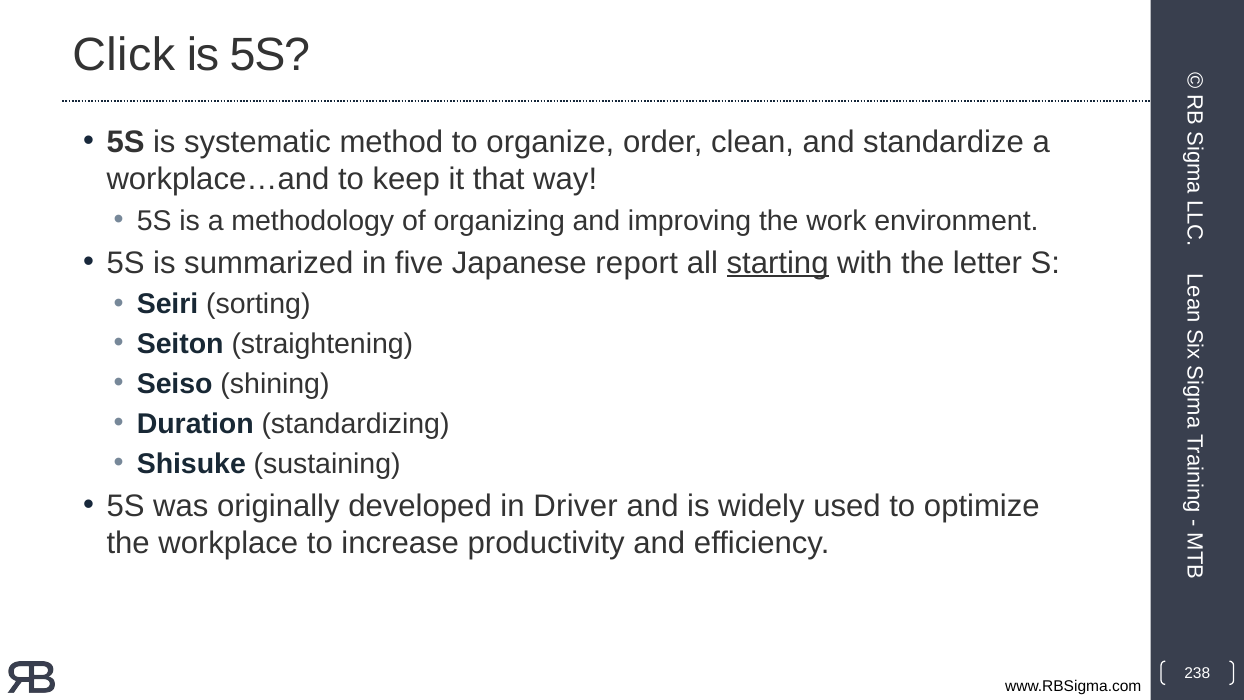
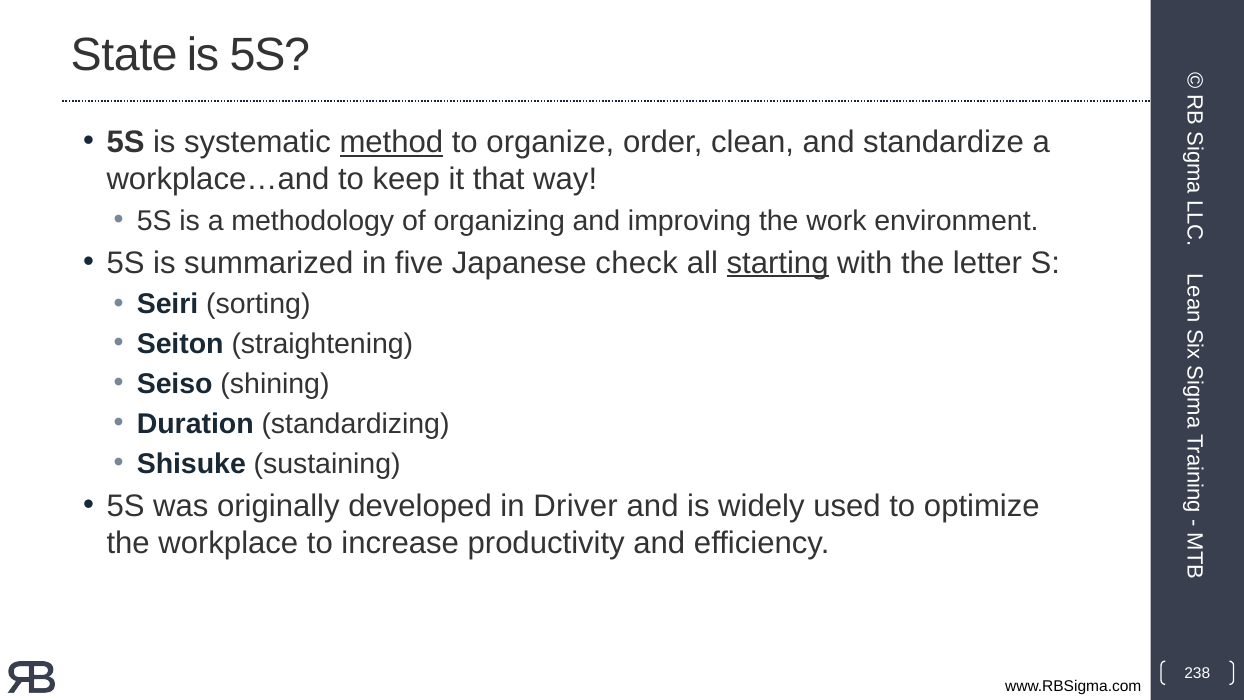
Click: Click -> State
method underline: none -> present
report: report -> check
